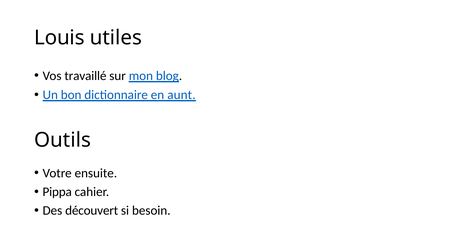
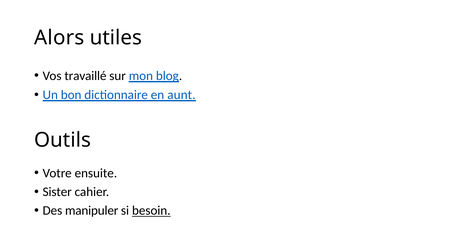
Louis: Louis -> Alors
Pippa: Pippa -> Sister
découvert: découvert -> manipuler
besoin underline: none -> present
